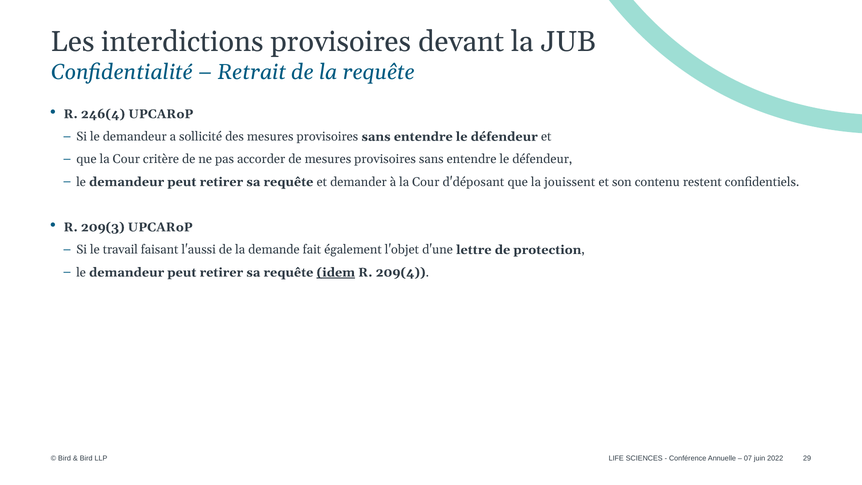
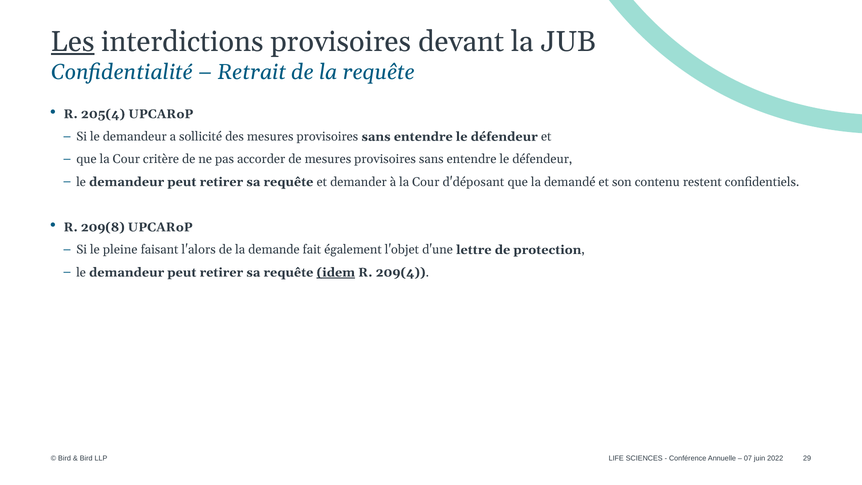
Les underline: none -> present
246(4: 246(4 -> 205(4
jouissent: jouissent -> demandé
209(3: 209(3 -> 209(8
travail: travail -> pleine
l'aussi: l'aussi -> l'alors
